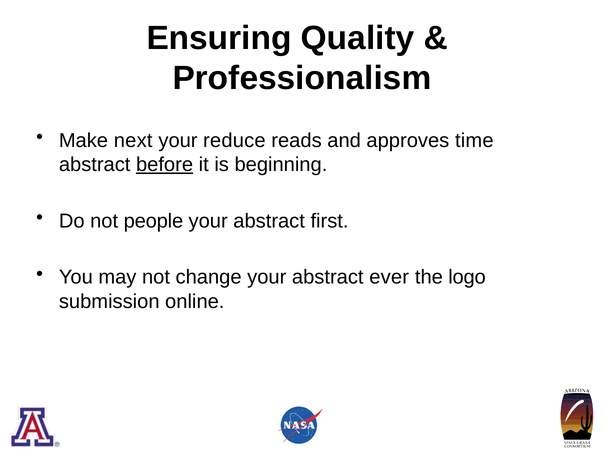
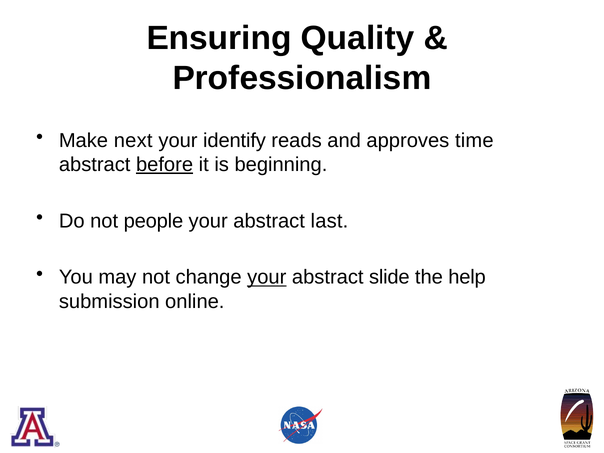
reduce: reduce -> identify
first: first -> last
your at (267, 277) underline: none -> present
ever: ever -> slide
logo: logo -> help
